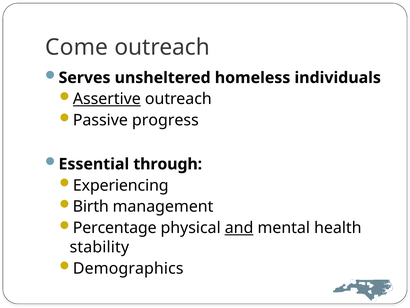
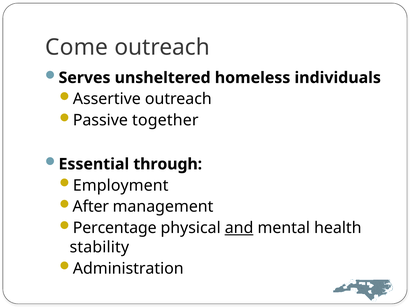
Assertive underline: present -> none
progress: progress -> together
Experiencing: Experiencing -> Employment
Birth: Birth -> After
Demographics: Demographics -> Administration
